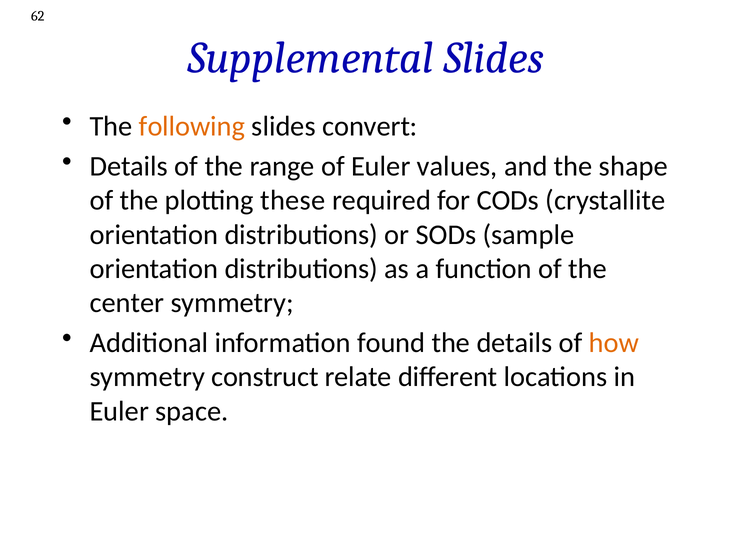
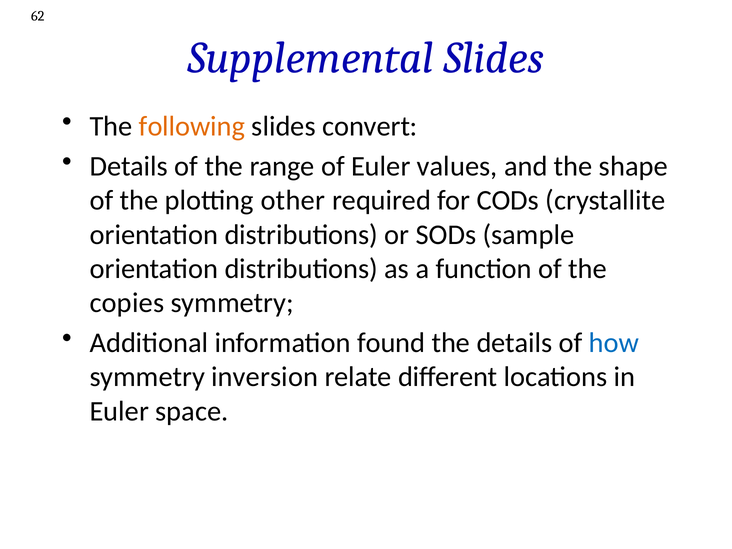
these: these -> other
center: center -> copies
how colour: orange -> blue
construct: construct -> inversion
